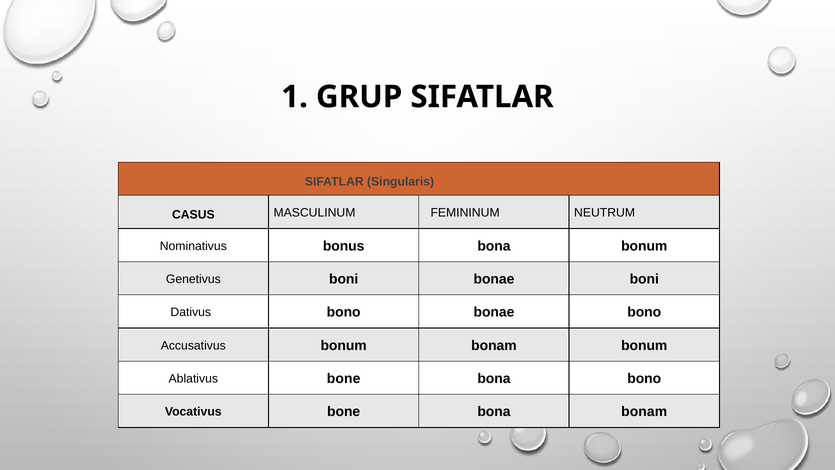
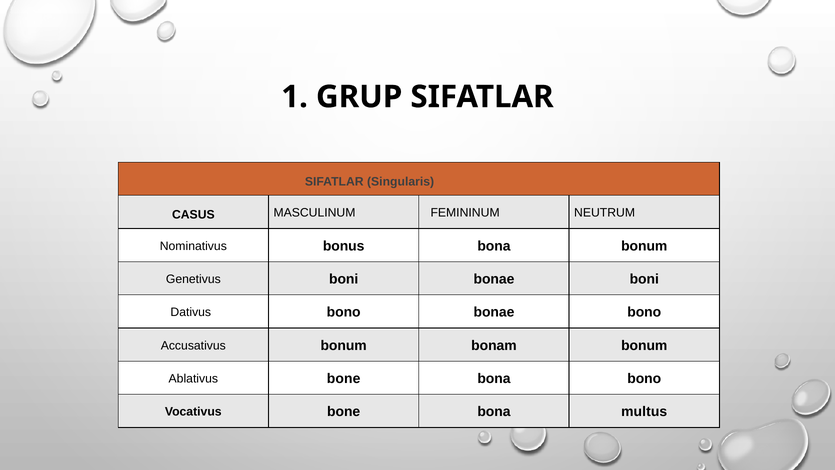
bona bonam: bonam -> multus
